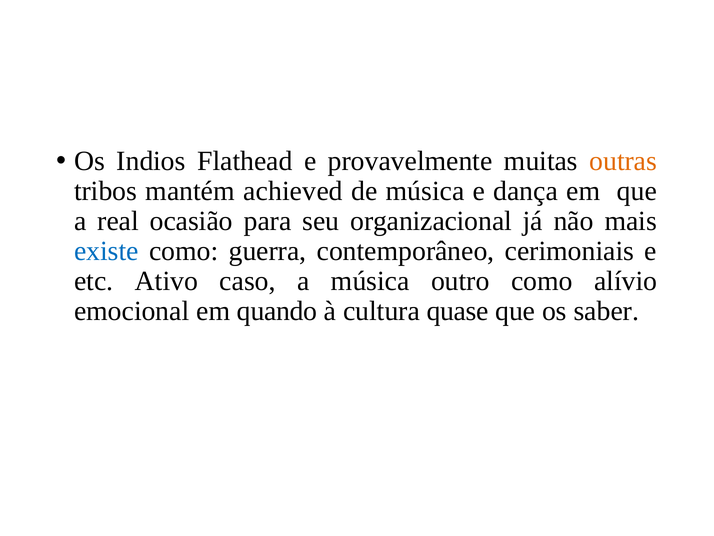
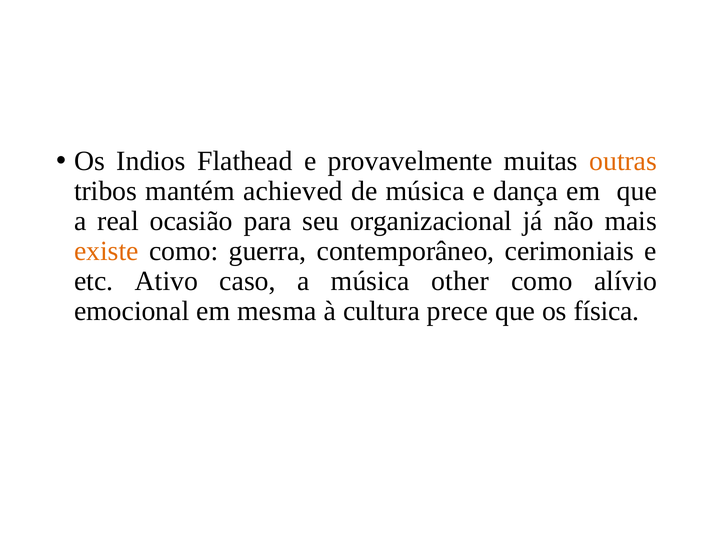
existe colour: blue -> orange
outro: outro -> other
quando: quando -> mesma
quase: quase -> prece
saber: saber -> física
